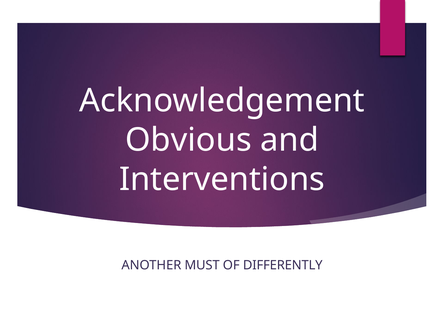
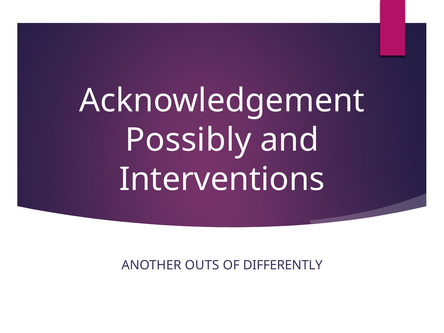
Obvious: Obvious -> Possibly
MUST: MUST -> OUTS
